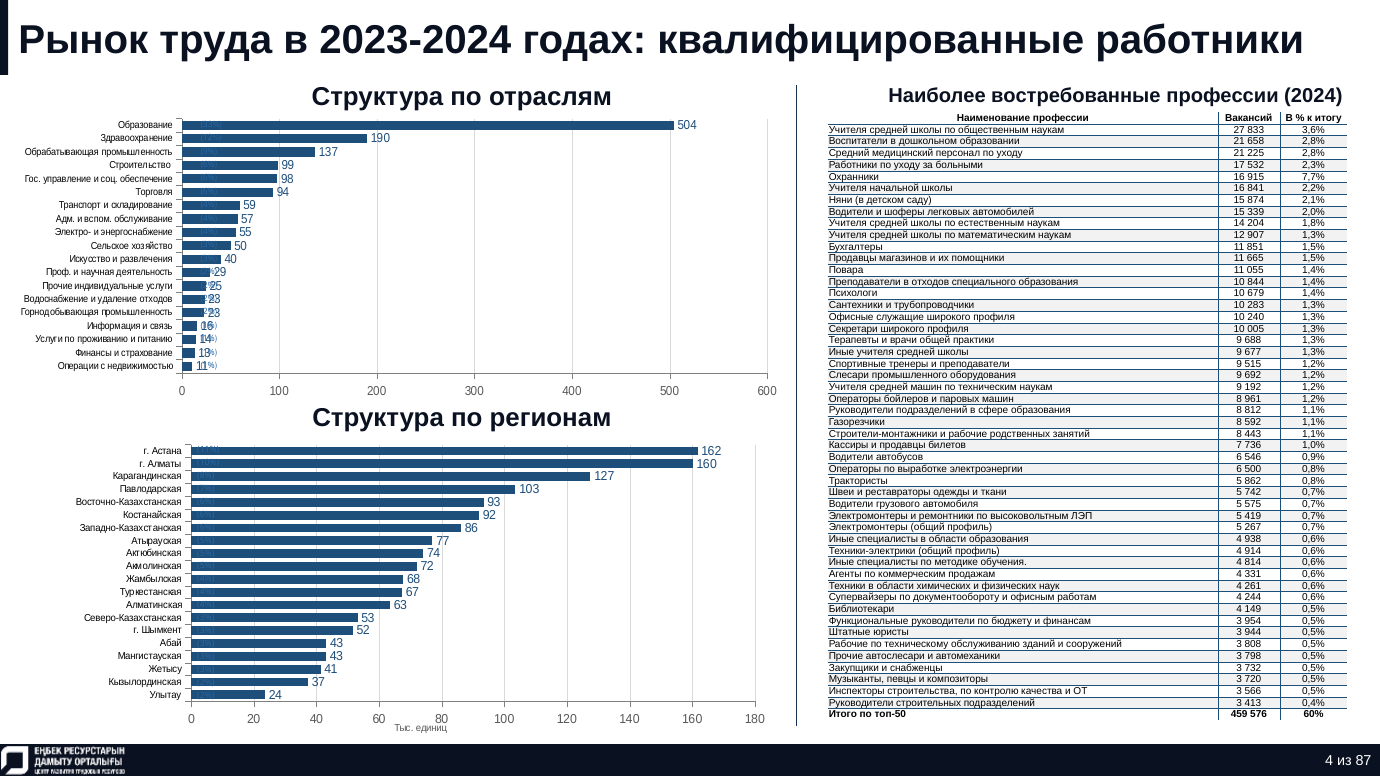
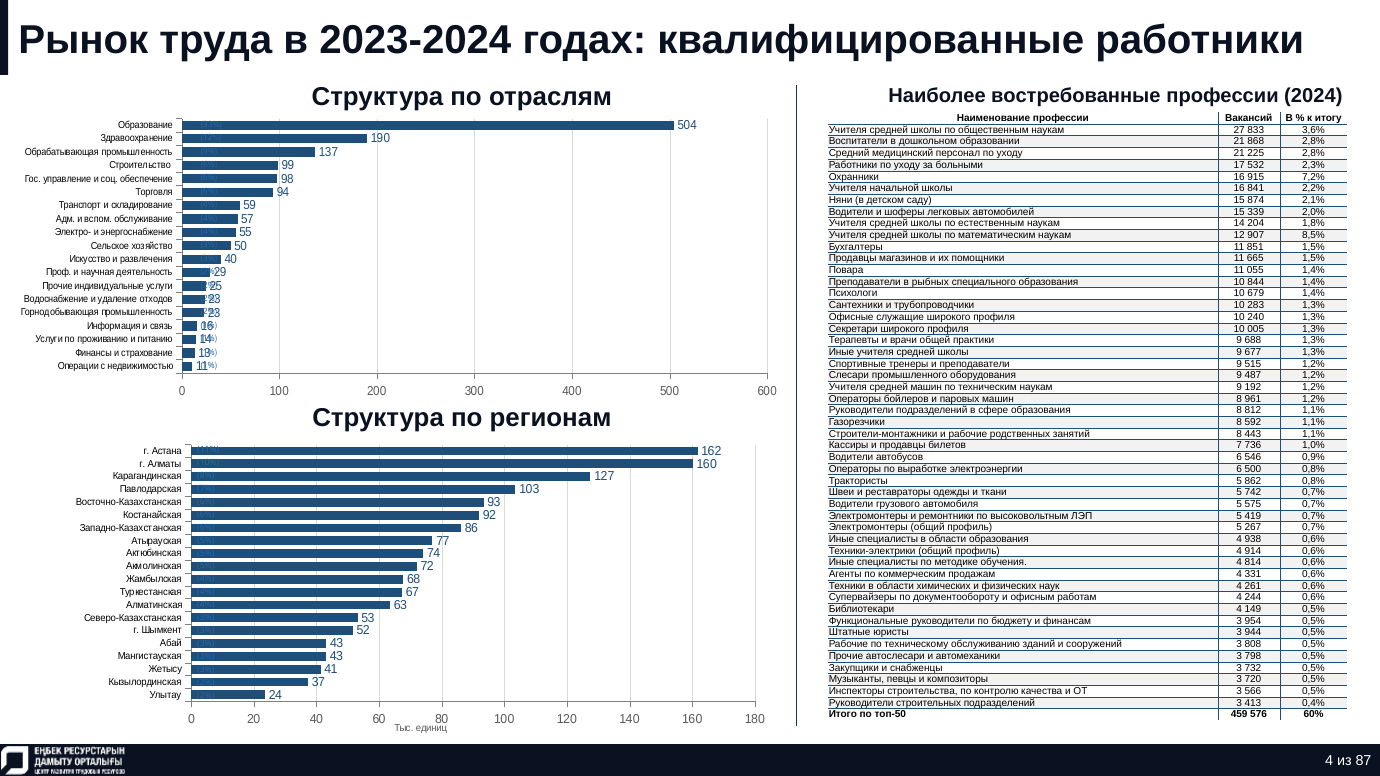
658: 658 -> 868
7,7%: 7,7% -> 7,2%
907 1,3%: 1,3% -> 8,5%
в отходов: отходов -> рыбных
692: 692 -> 487
